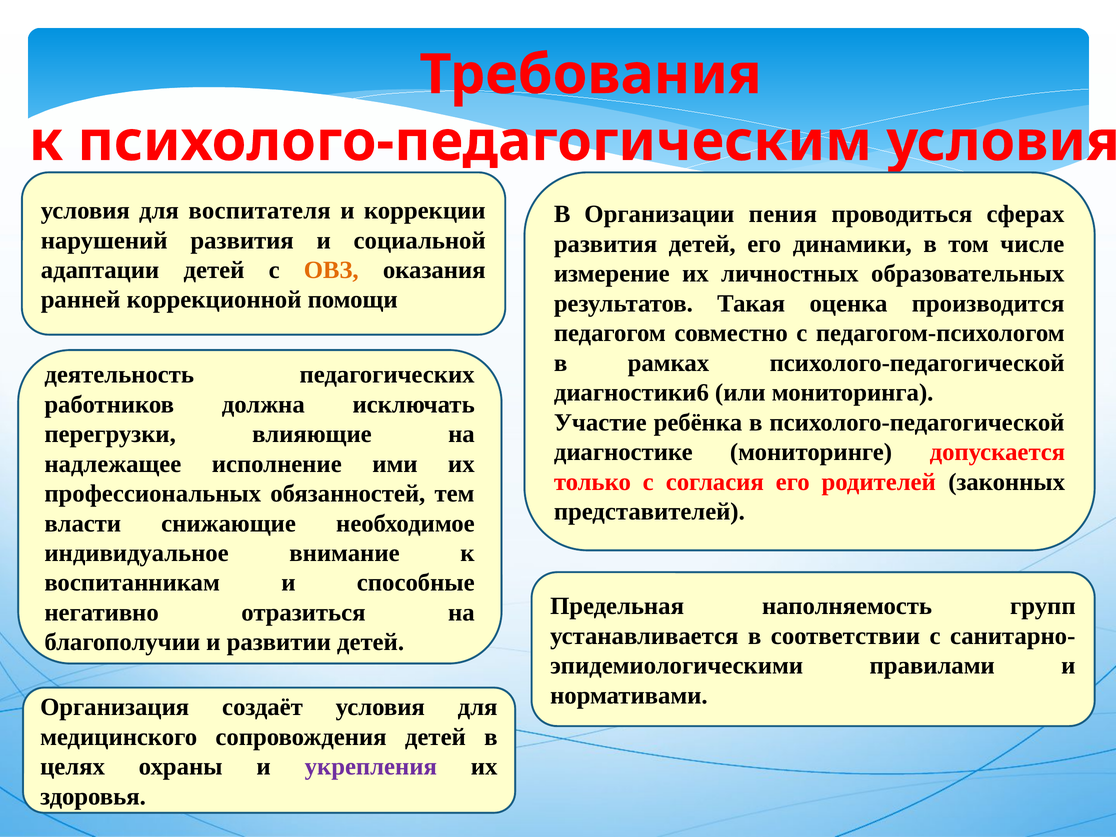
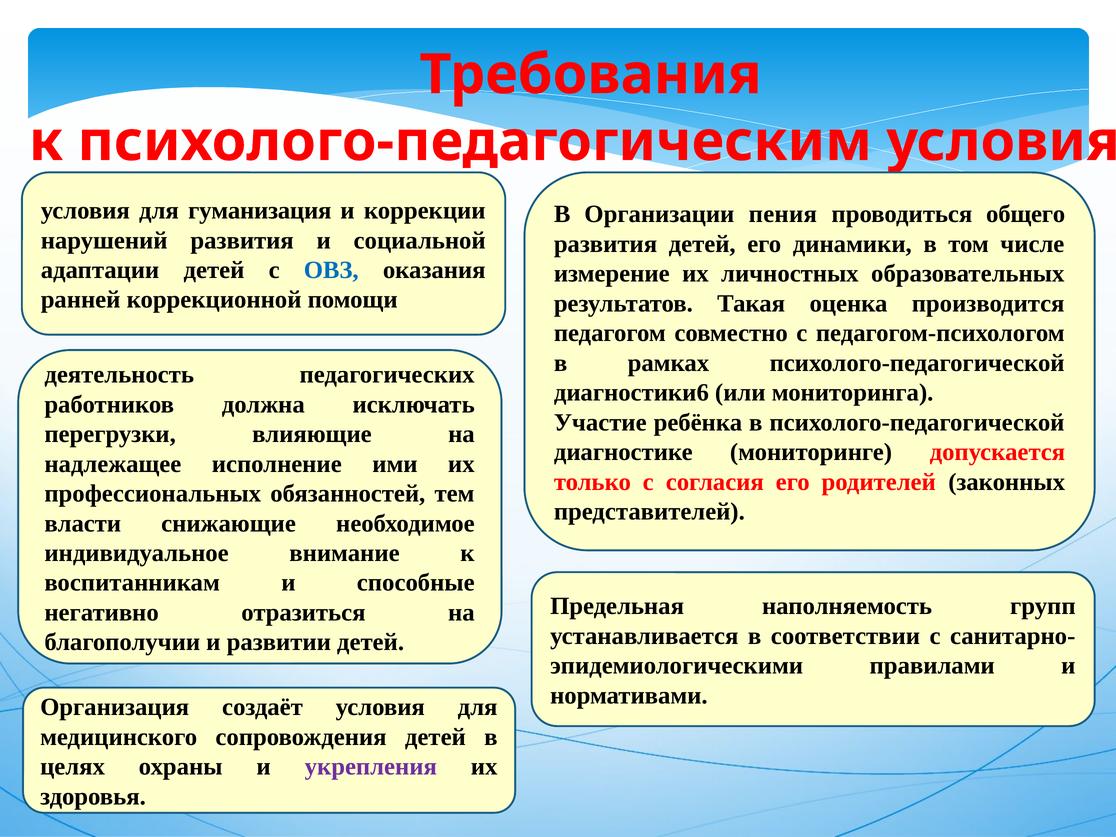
воспитателя: воспитателя -> гуманизация
сферах: сферах -> общего
ОВЗ colour: orange -> blue
